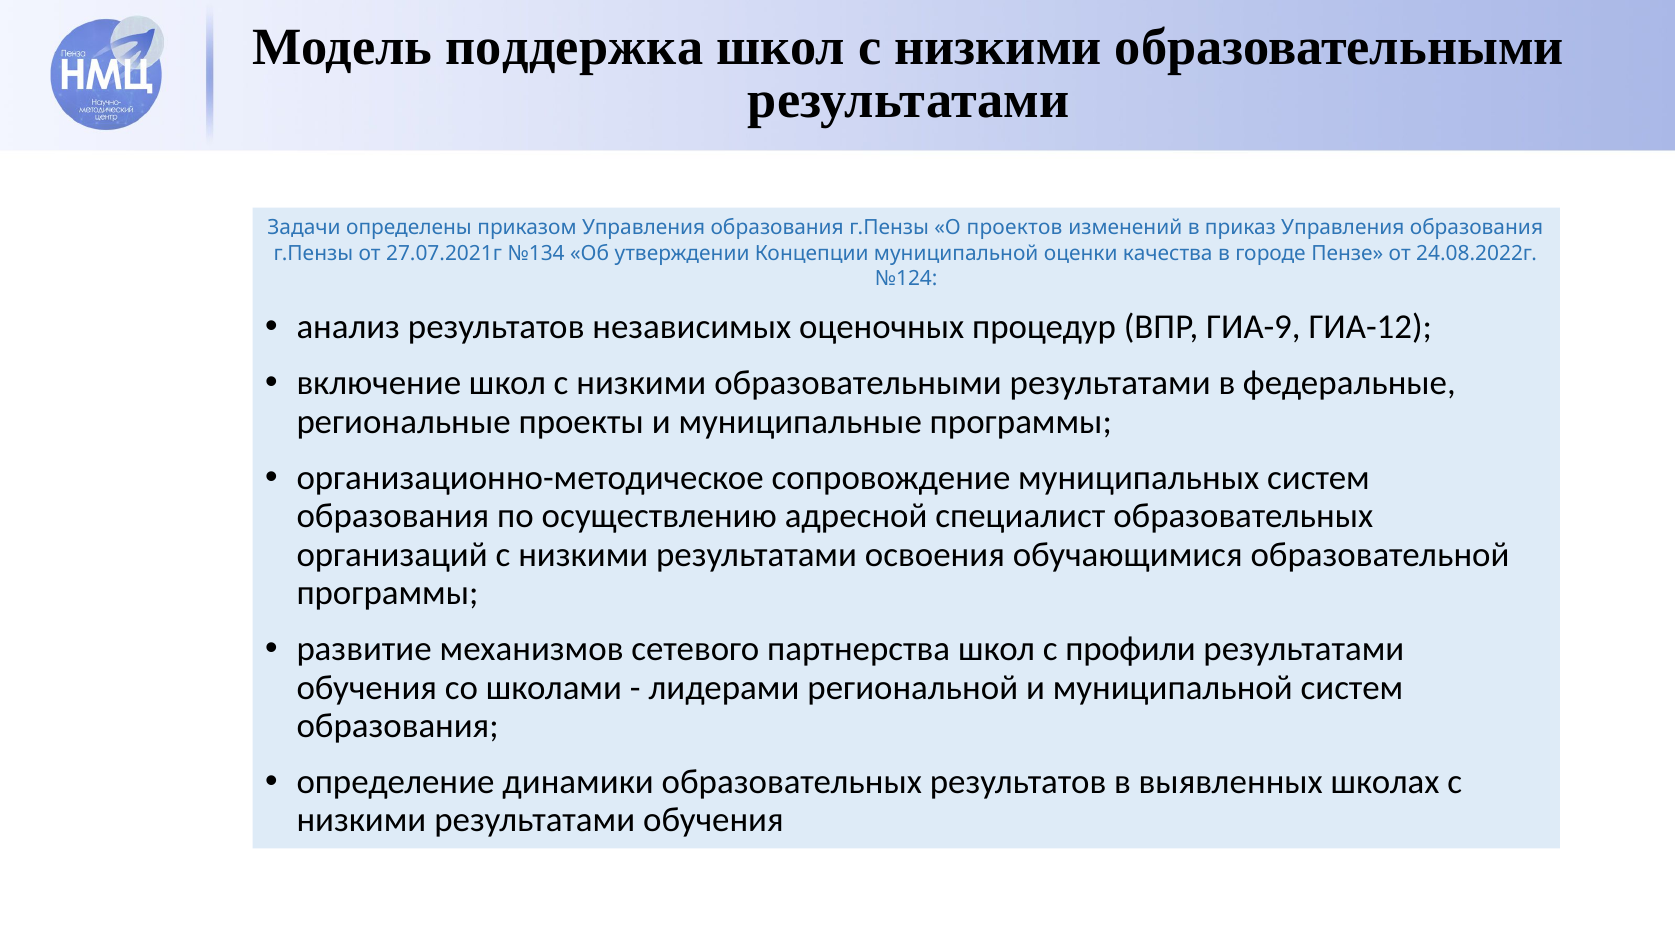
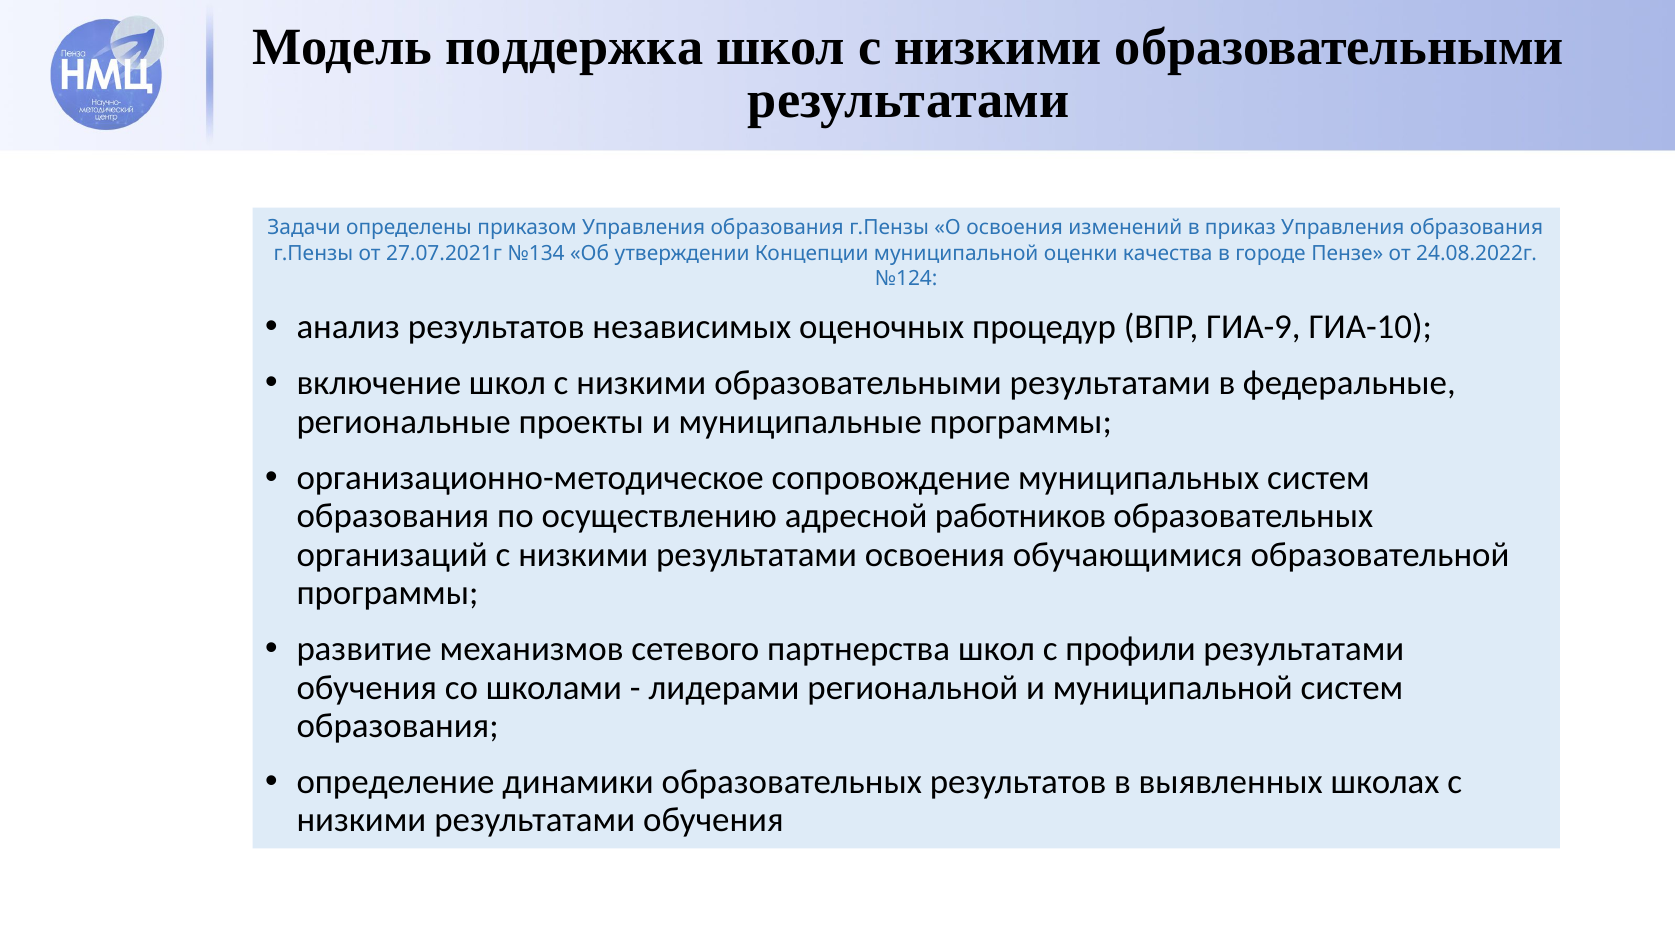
О проектов: проектов -> освоения
ГИА-12: ГИА-12 -> ГИА-10
специалист: специалист -> работников
